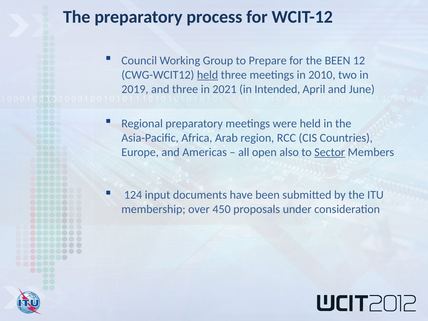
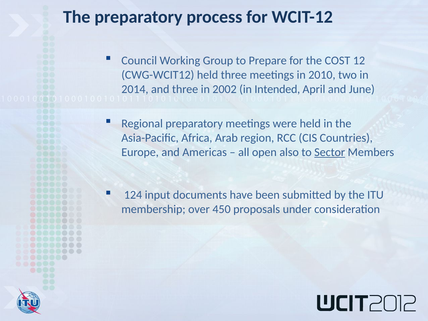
the BEEN: BEEN -> COST
held at (208, 75) underline: present -> none
2019: 2019 -> 2014
2021: 2021 -> 2002
